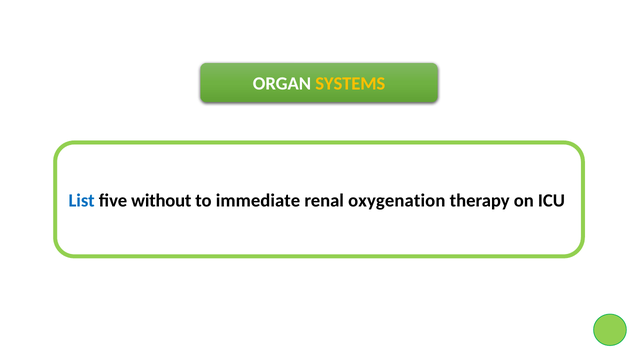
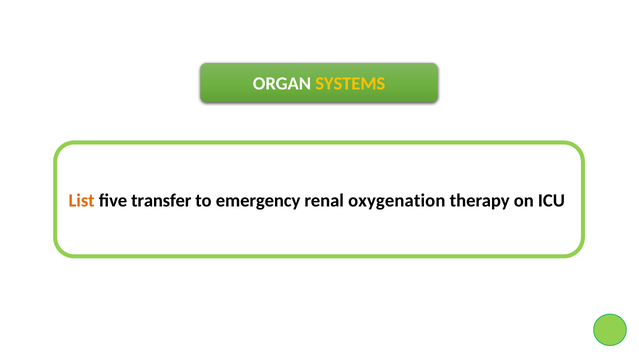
List colour: blue -> orange
without: without -> transfer
immediate: immediate -> emergency
